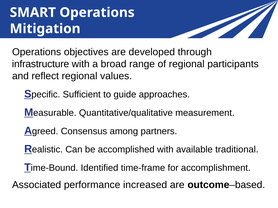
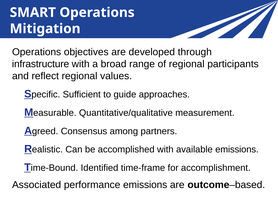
available traditional: traditional -> emissions
performance increased: increased -> emissions
